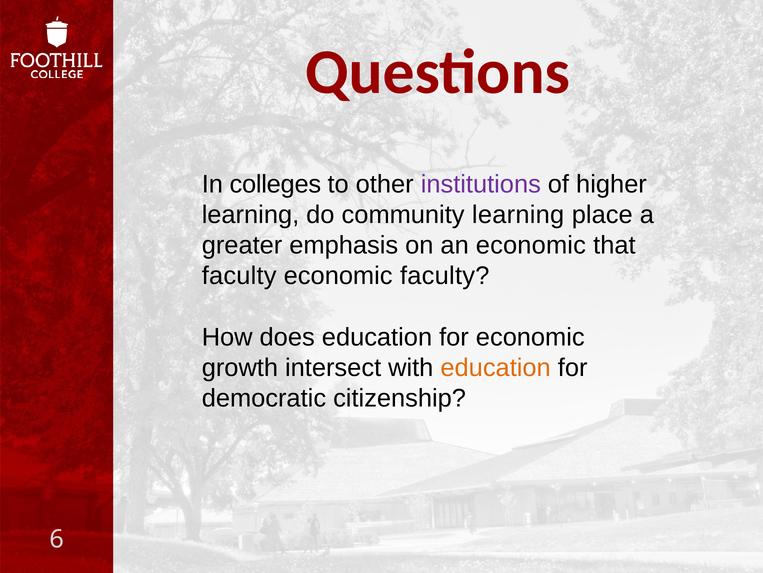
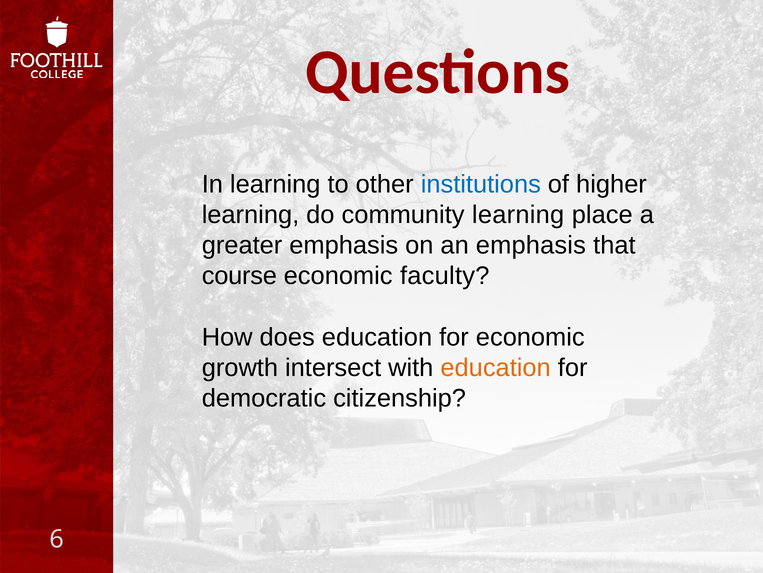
In colleges: colleges -> learning
institutions colour: purple -> blue
an economic: economic -> emphasis
faculty at (239, 276): faculty -> course
